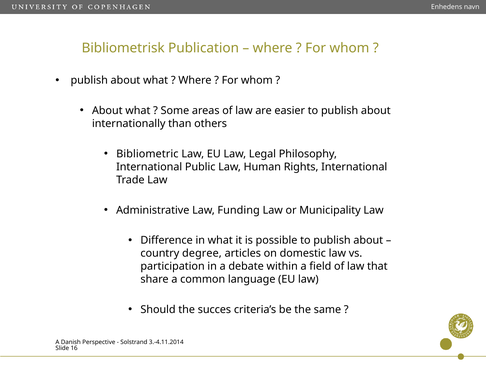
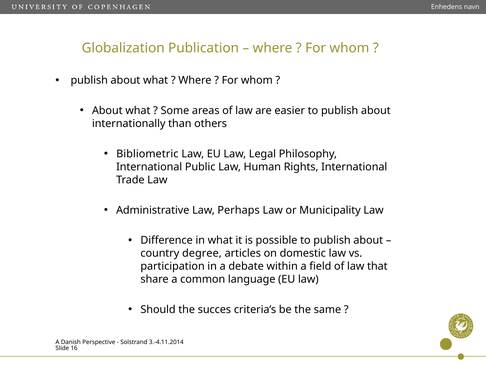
Bibliometrisk: Bibliometrisk -> Globalization
Funding: Funding -> Perhaps
